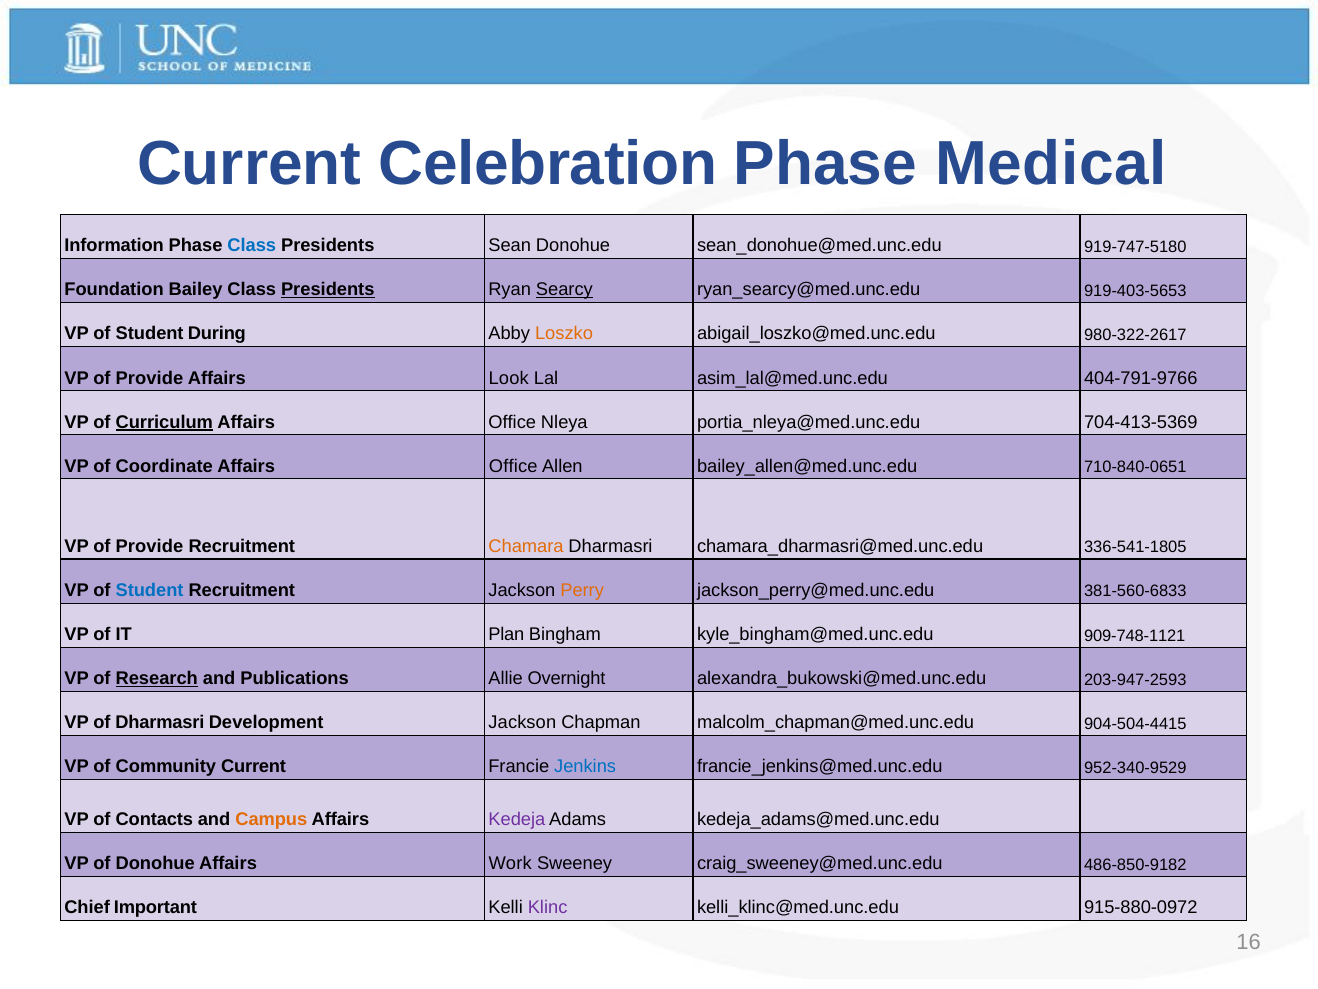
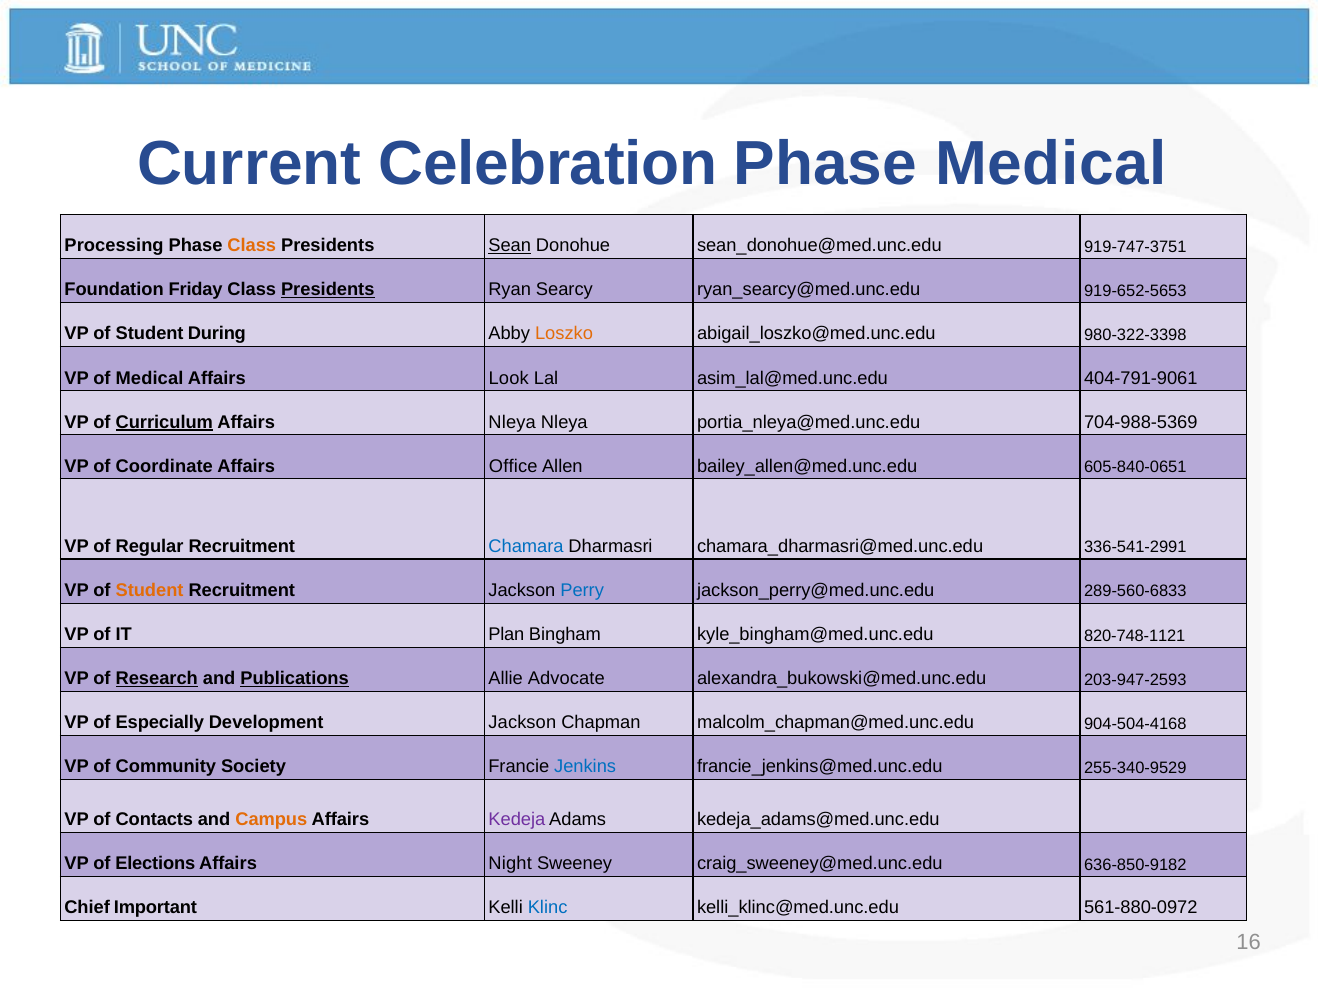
Information: Information -> Processing
Class at (252, 246) colour: blue -> orange
Sean underline: none -> present
919-747-5180: 919-747-5180 -> 919-747-3751
Bailey: Bailey -> Friday
Searcy underline: present -> none
919-403-5653: 919-403-5653 -> 919-652-5653
980-322-2617: 980-322-2617 -> 980-322-3398
Provide at (150, 378): Provide -> Medical
404-791-9766: 404-791-9766 -> 404-791-9061
Office at (512, 422): Office -> Nleya
704-413-5369: 704-413-5369 -> 704-988-5369
710-840-0651: 710-840-0651 -> 605-840-0651
Provide at (150, 546): Provide -> Regular
Chamara colour: orange -> blue
336-541-1805: 336-541-1805 -> 336-541-2991
Student at (150, 590) colour: blue -> orange
Perry colour: orange -> blue
381-560-6833: 381-560-6833 -> 289-560-6833
909-748-1121: 909-748-1121 -> 820-748-1121
Publications underline: none -> present
Overnight: Overnight -> Advocate
of Dharmasri: Dharmasri -> Especially
904-504-4415: 904-504-4415 -> 904-504-4168
Community Current: Current -> Society
952-340-9529: 952-340-9529 -> 255-340-9529
of Donohue: Donohue -> Elections
Work: Work -> Night
486-850-9182: 486-850-9182 -> 636-850-9182
Klinc colour: purple -> blue
915-880-0972: 915-880-0972 -> 561-880-0972
